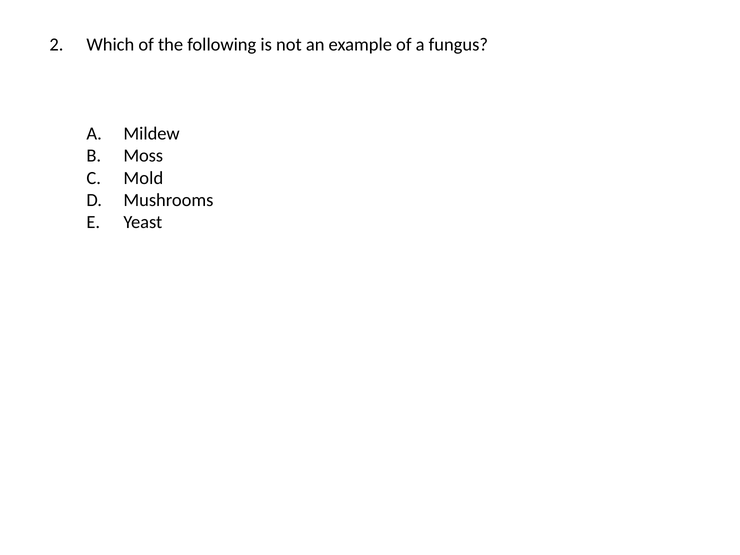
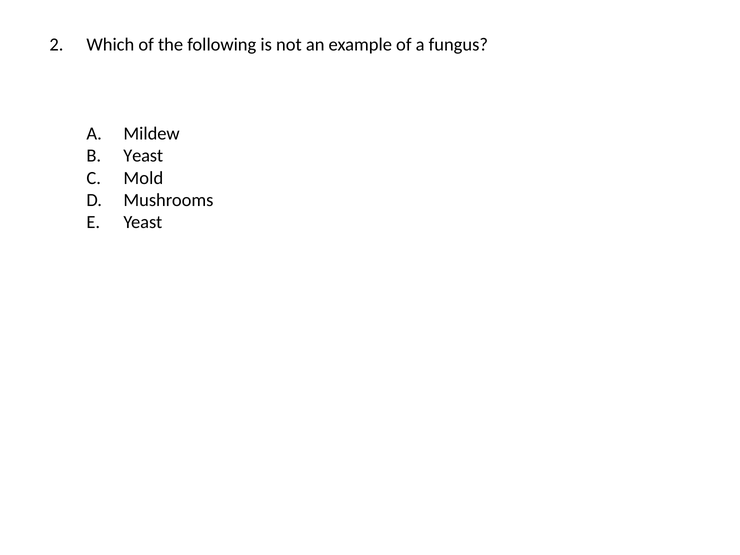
Moss at (143, 156): Moss -> Yeast
